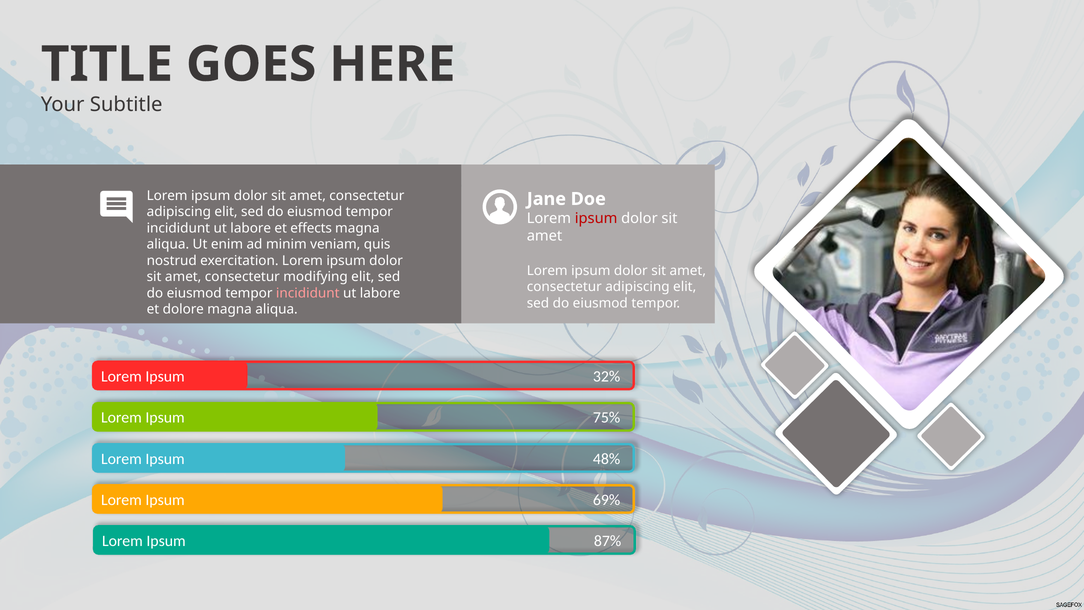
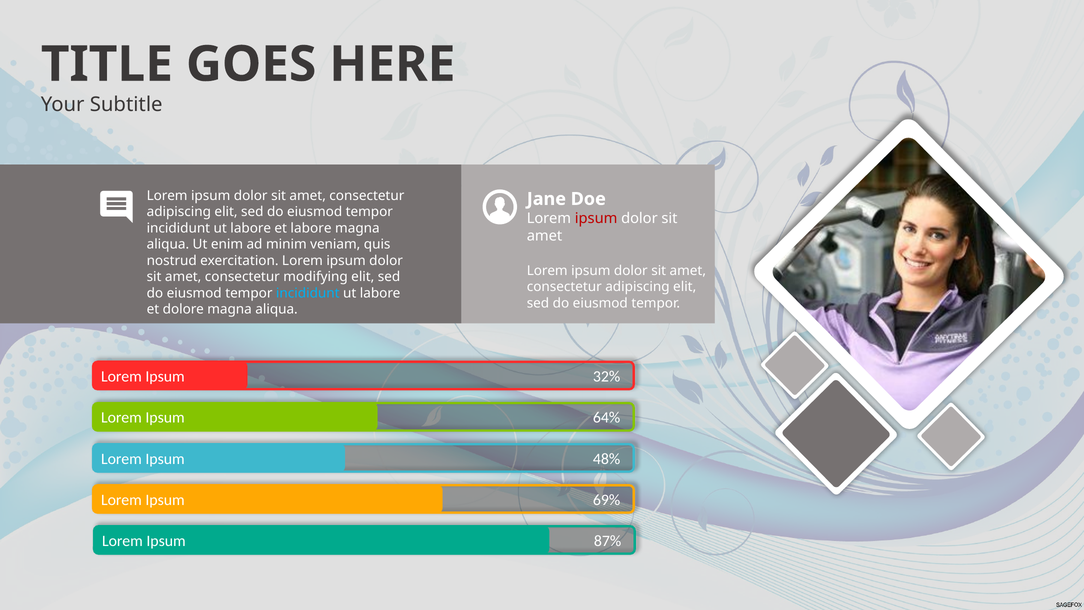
et effects: effects -> labore
incididunt at (308, 293) colour: pink -> light blue
75%: 75% -> 64%
